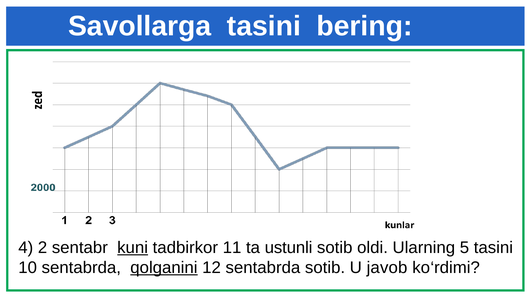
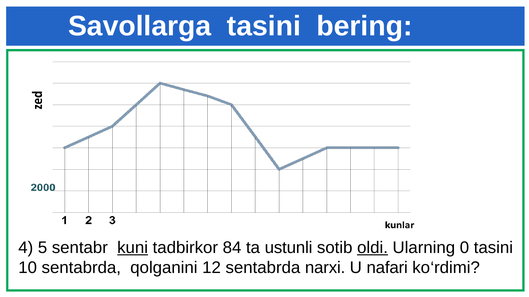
2: 2 -> 5
11: 11 -> 84
oldi underline: none -> present
5: 5 -> 0
qolganini underline: present -> none
sentabrda sotib: sotib -> narxi
javob: javob -> nafari
